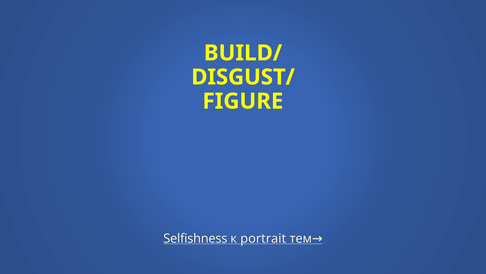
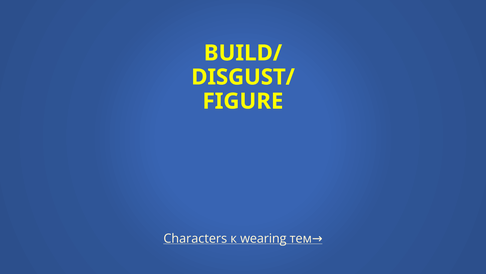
Selfishness: Selfishness -> Characters
portrait: portrait -> wearing
